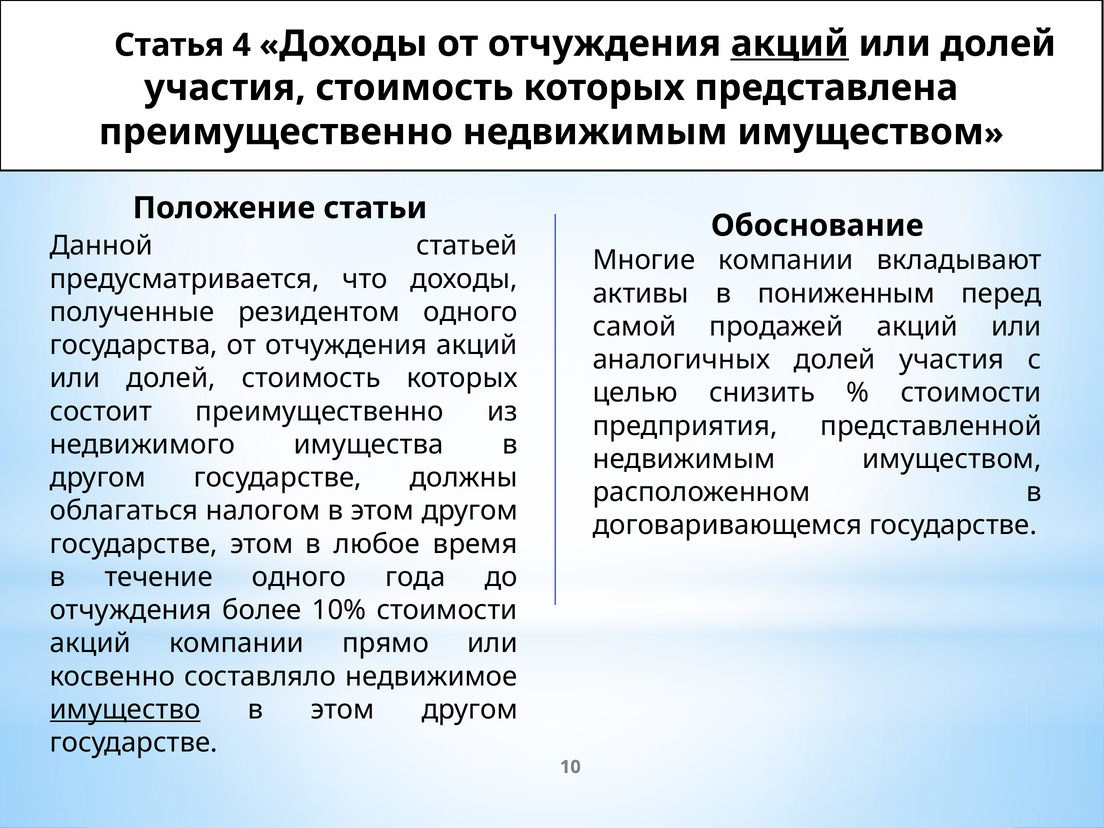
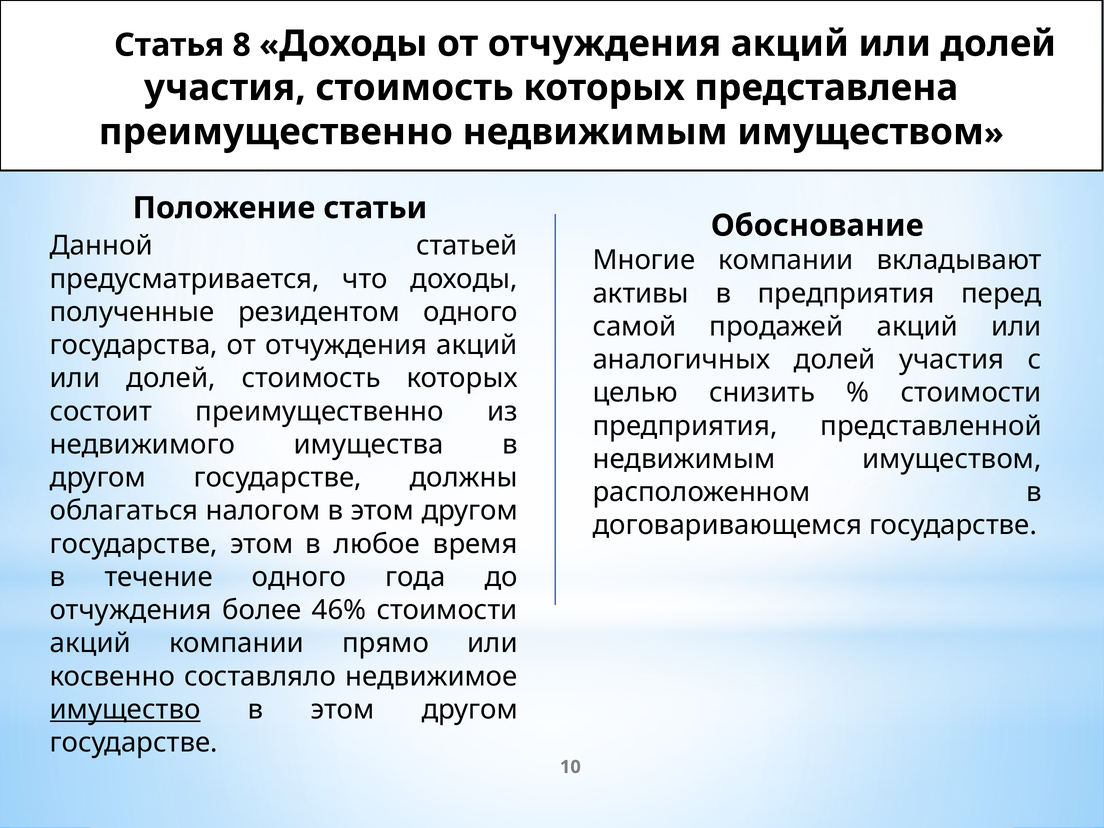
4: 4 -> 8
акций at (790, 44) underline: present -> none
в пониженным: пониженным -> предприятия
10%: 10% -> 46%
